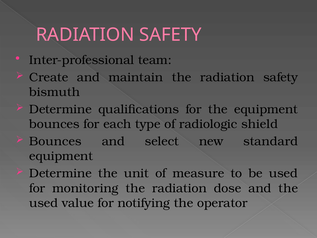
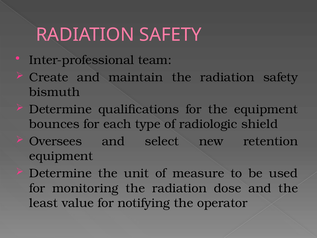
Bounces at (55, 141): Bounces -> Oversees
standard: standard -> retention
used at (44, 203): used -> least
